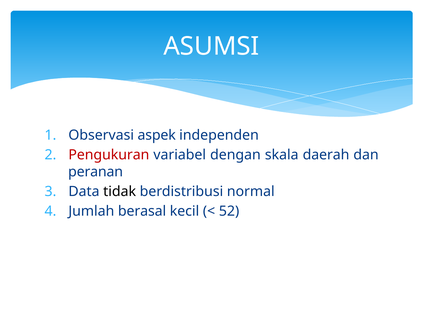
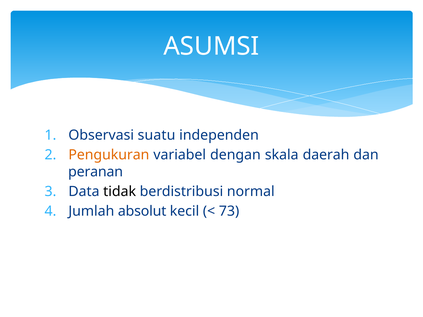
aspek: aspek -> suatu
Pengukuran colour: red -> orange
berasal: berasal -> absolut
52: 52 -> 73
